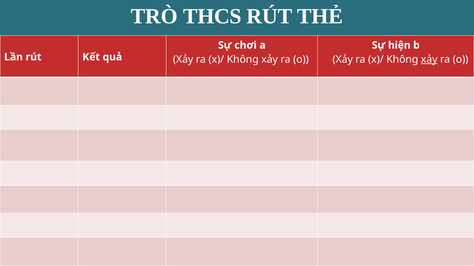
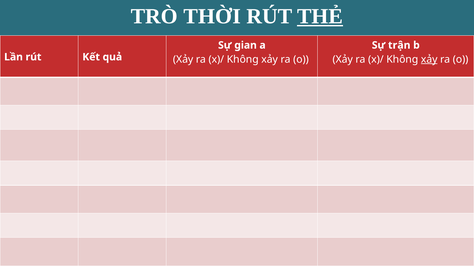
THCS: THCS -> THỜI
THẺ underline: none -> present
chơi: chơi -> gian
hiện: hiện -> trận
